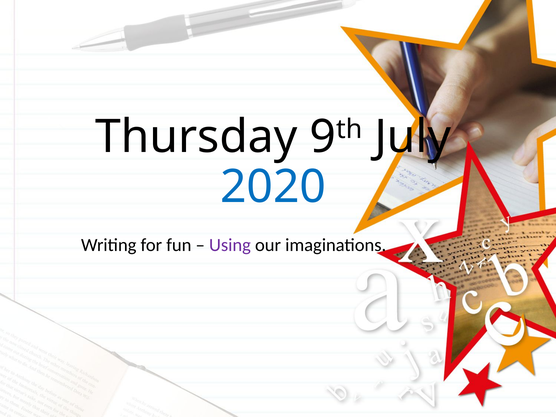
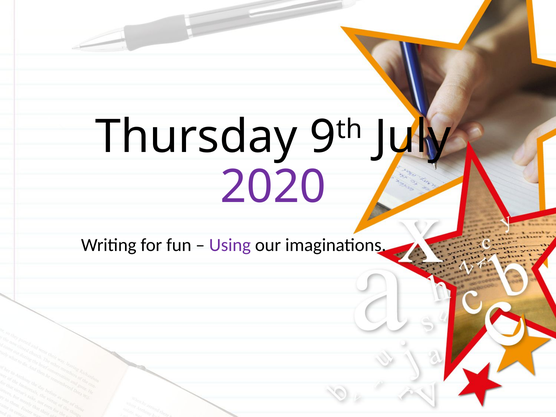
2020 colour: blue -> purple
